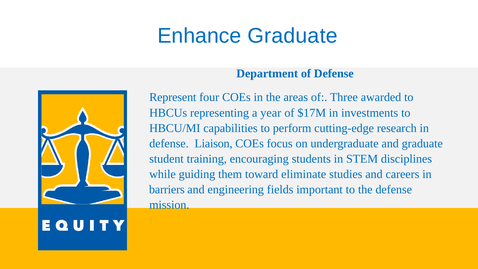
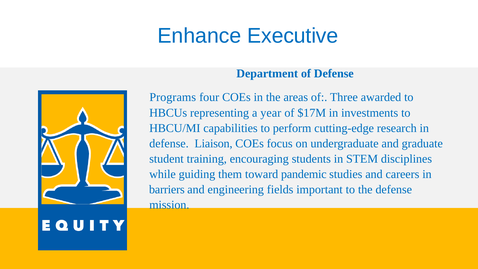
Enhance Graduate: Graduate -> Executive
Represent: Represent -> Programs
eliminate: eliminate -> pandemic
